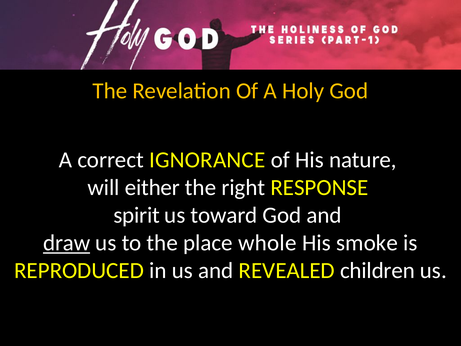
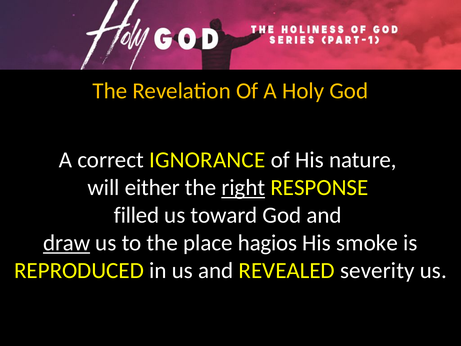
right underline: none -> present
spirit: spirit -> filled
whole: whole -> hagios
children: children -> severity
